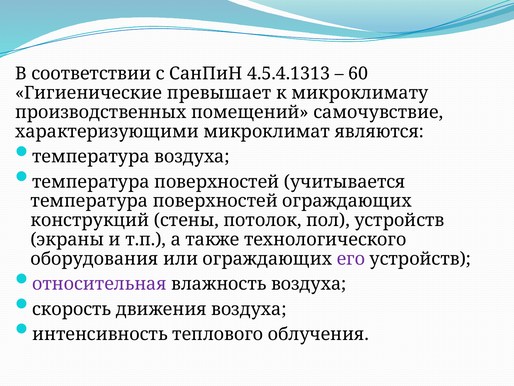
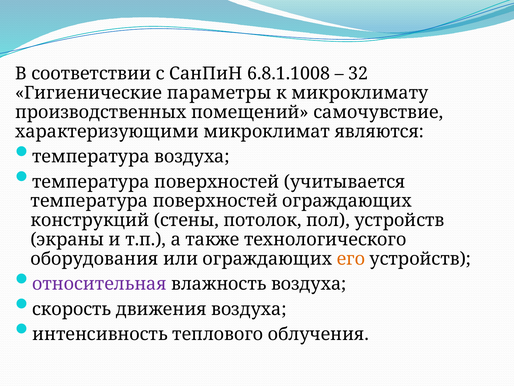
4.5.4.1313: 4.5.4.1313 -> 6.8.1.1008
60: 60 -> 32
превышает: превышает -> параметры
его colour: purple -> orange
